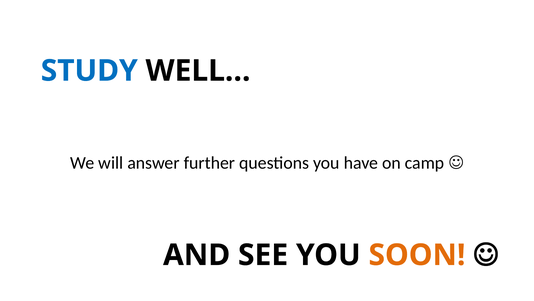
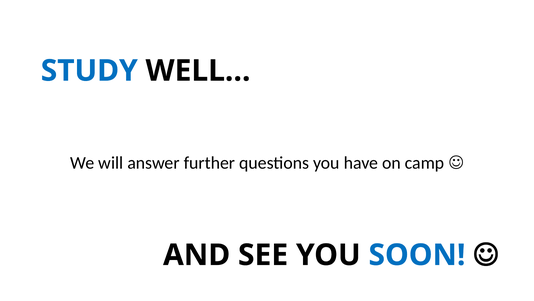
SOON colour: orange -> blue
